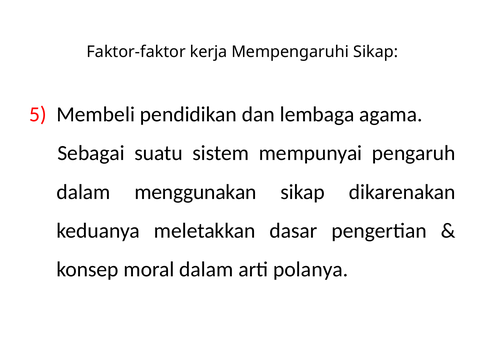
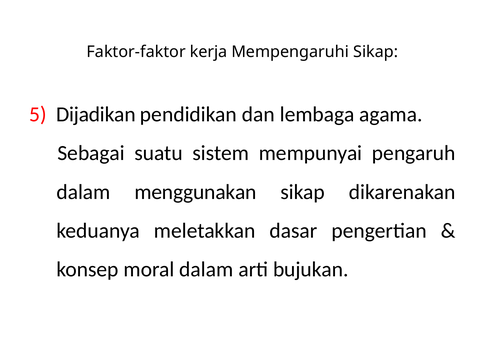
Membeli: Membeli -> Dijadikan
polanya: polanya -> bujukan
